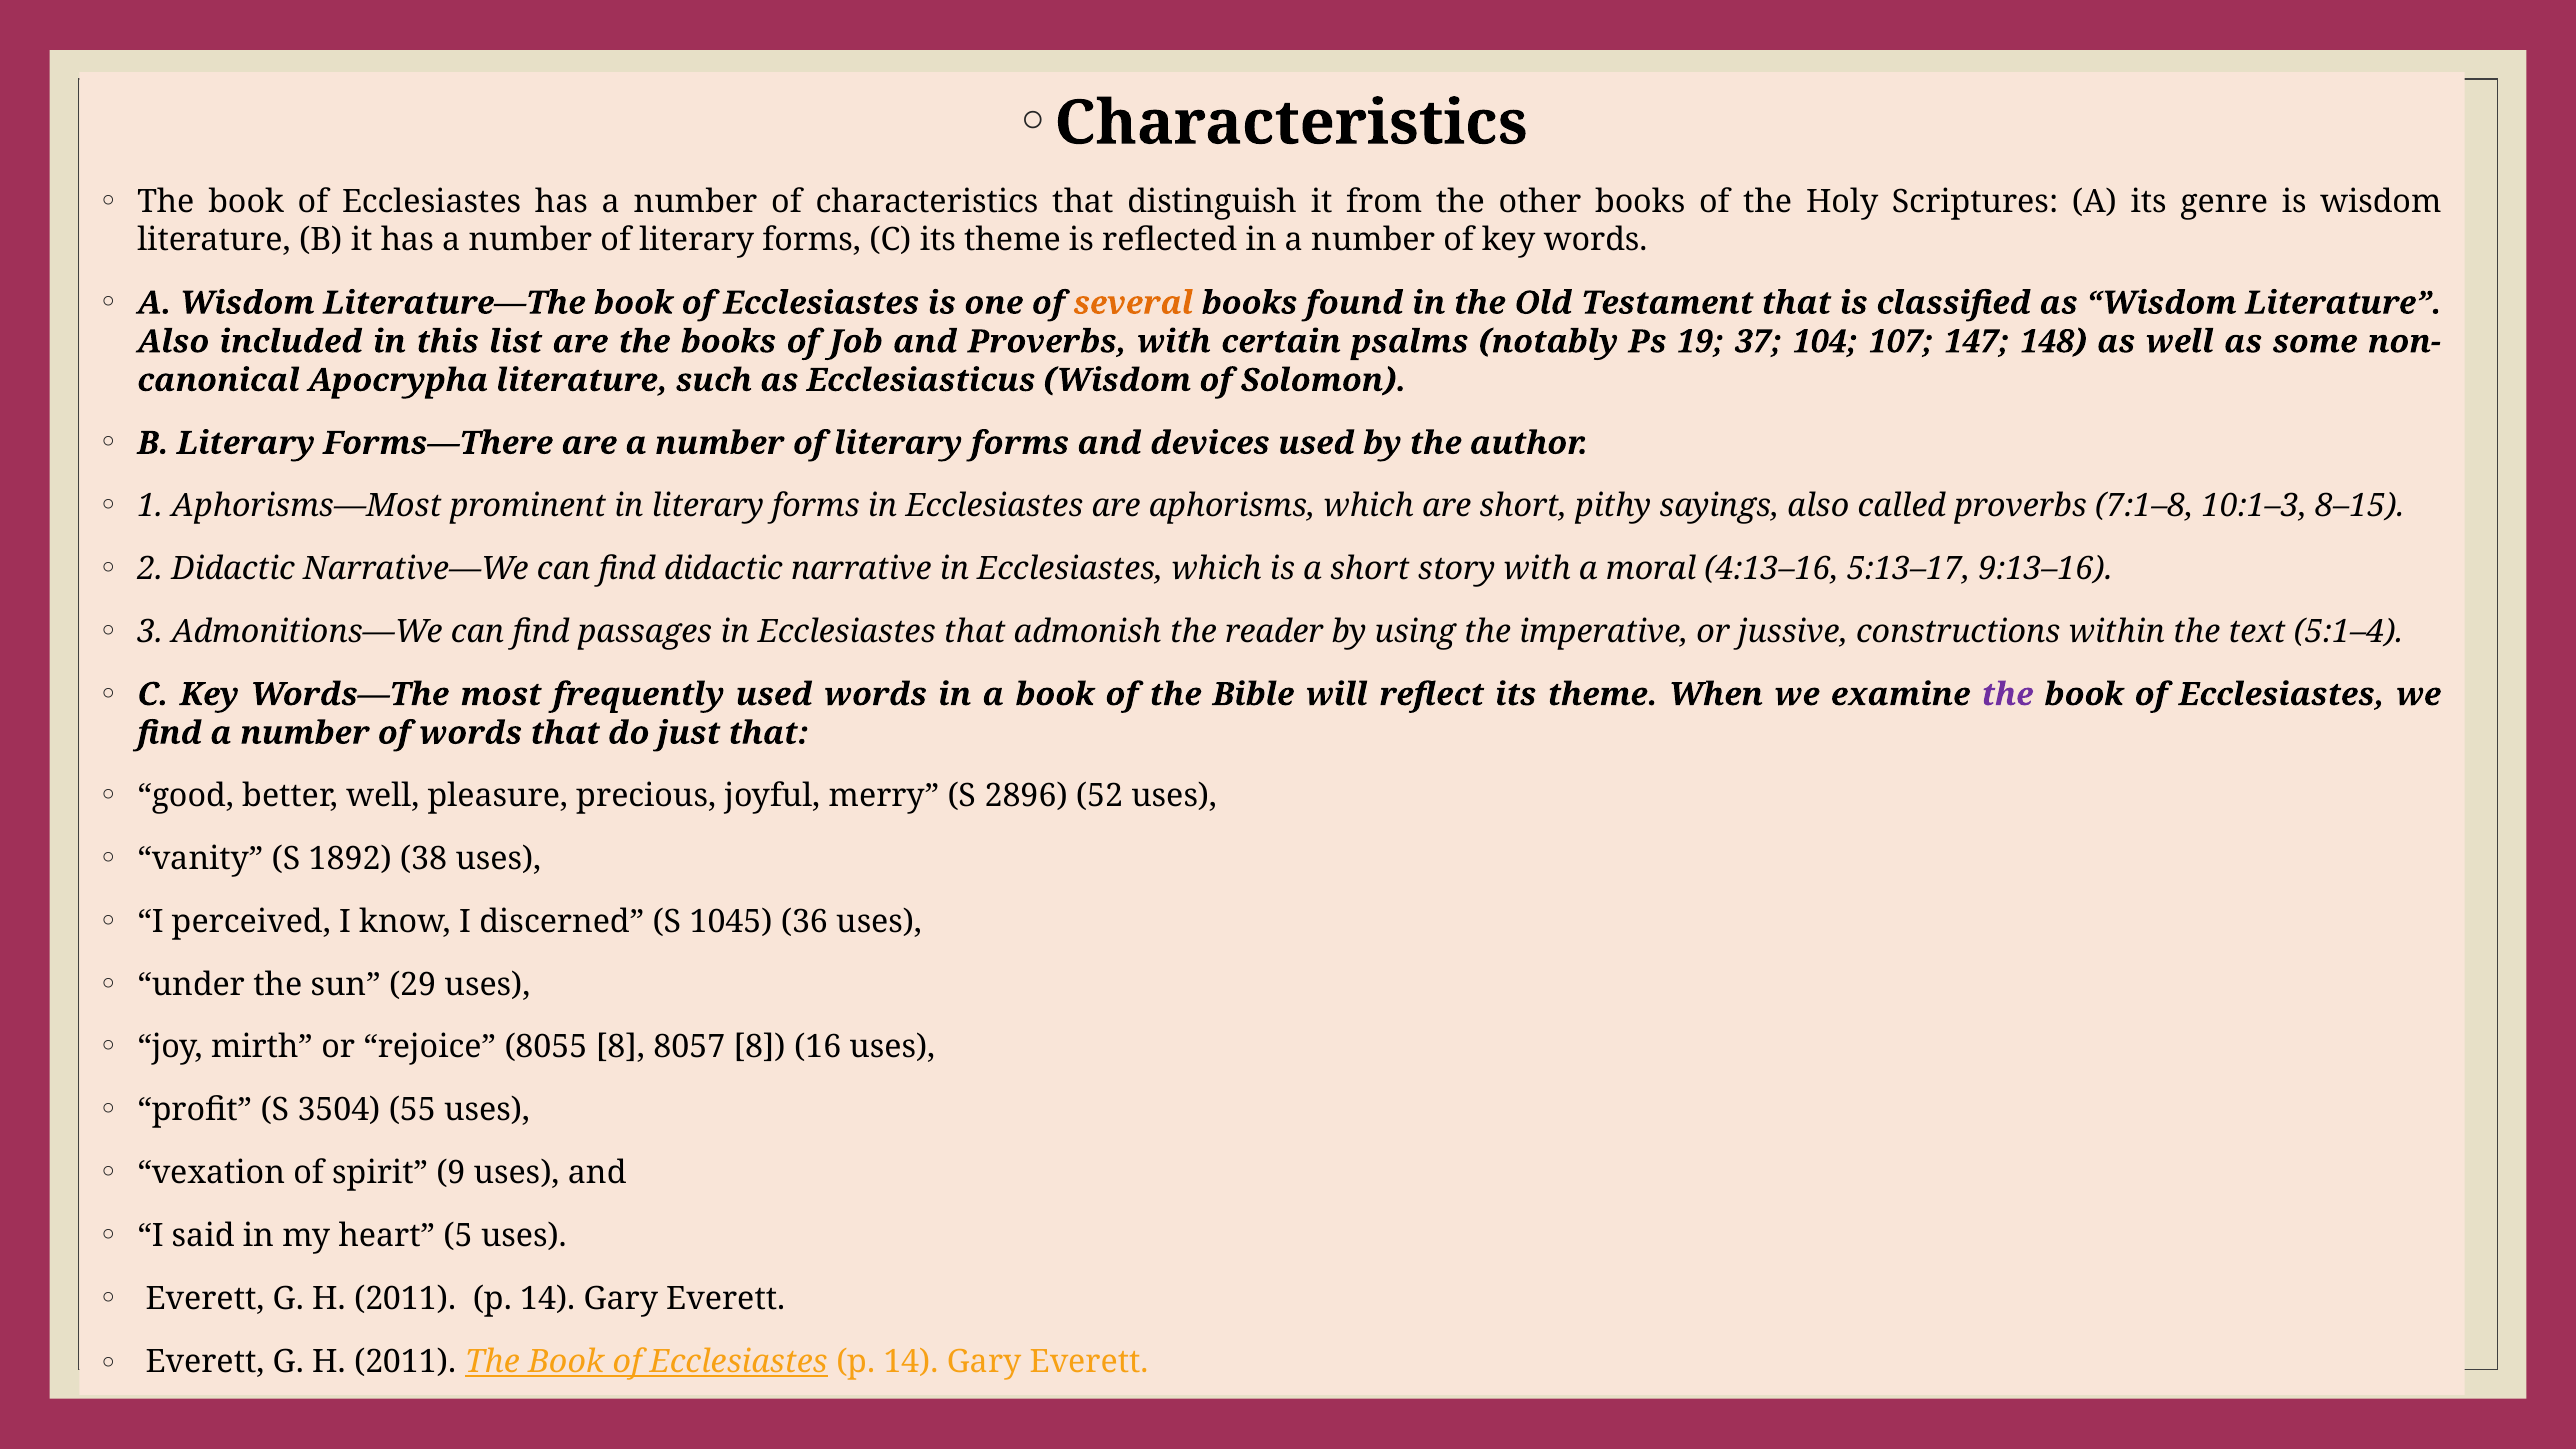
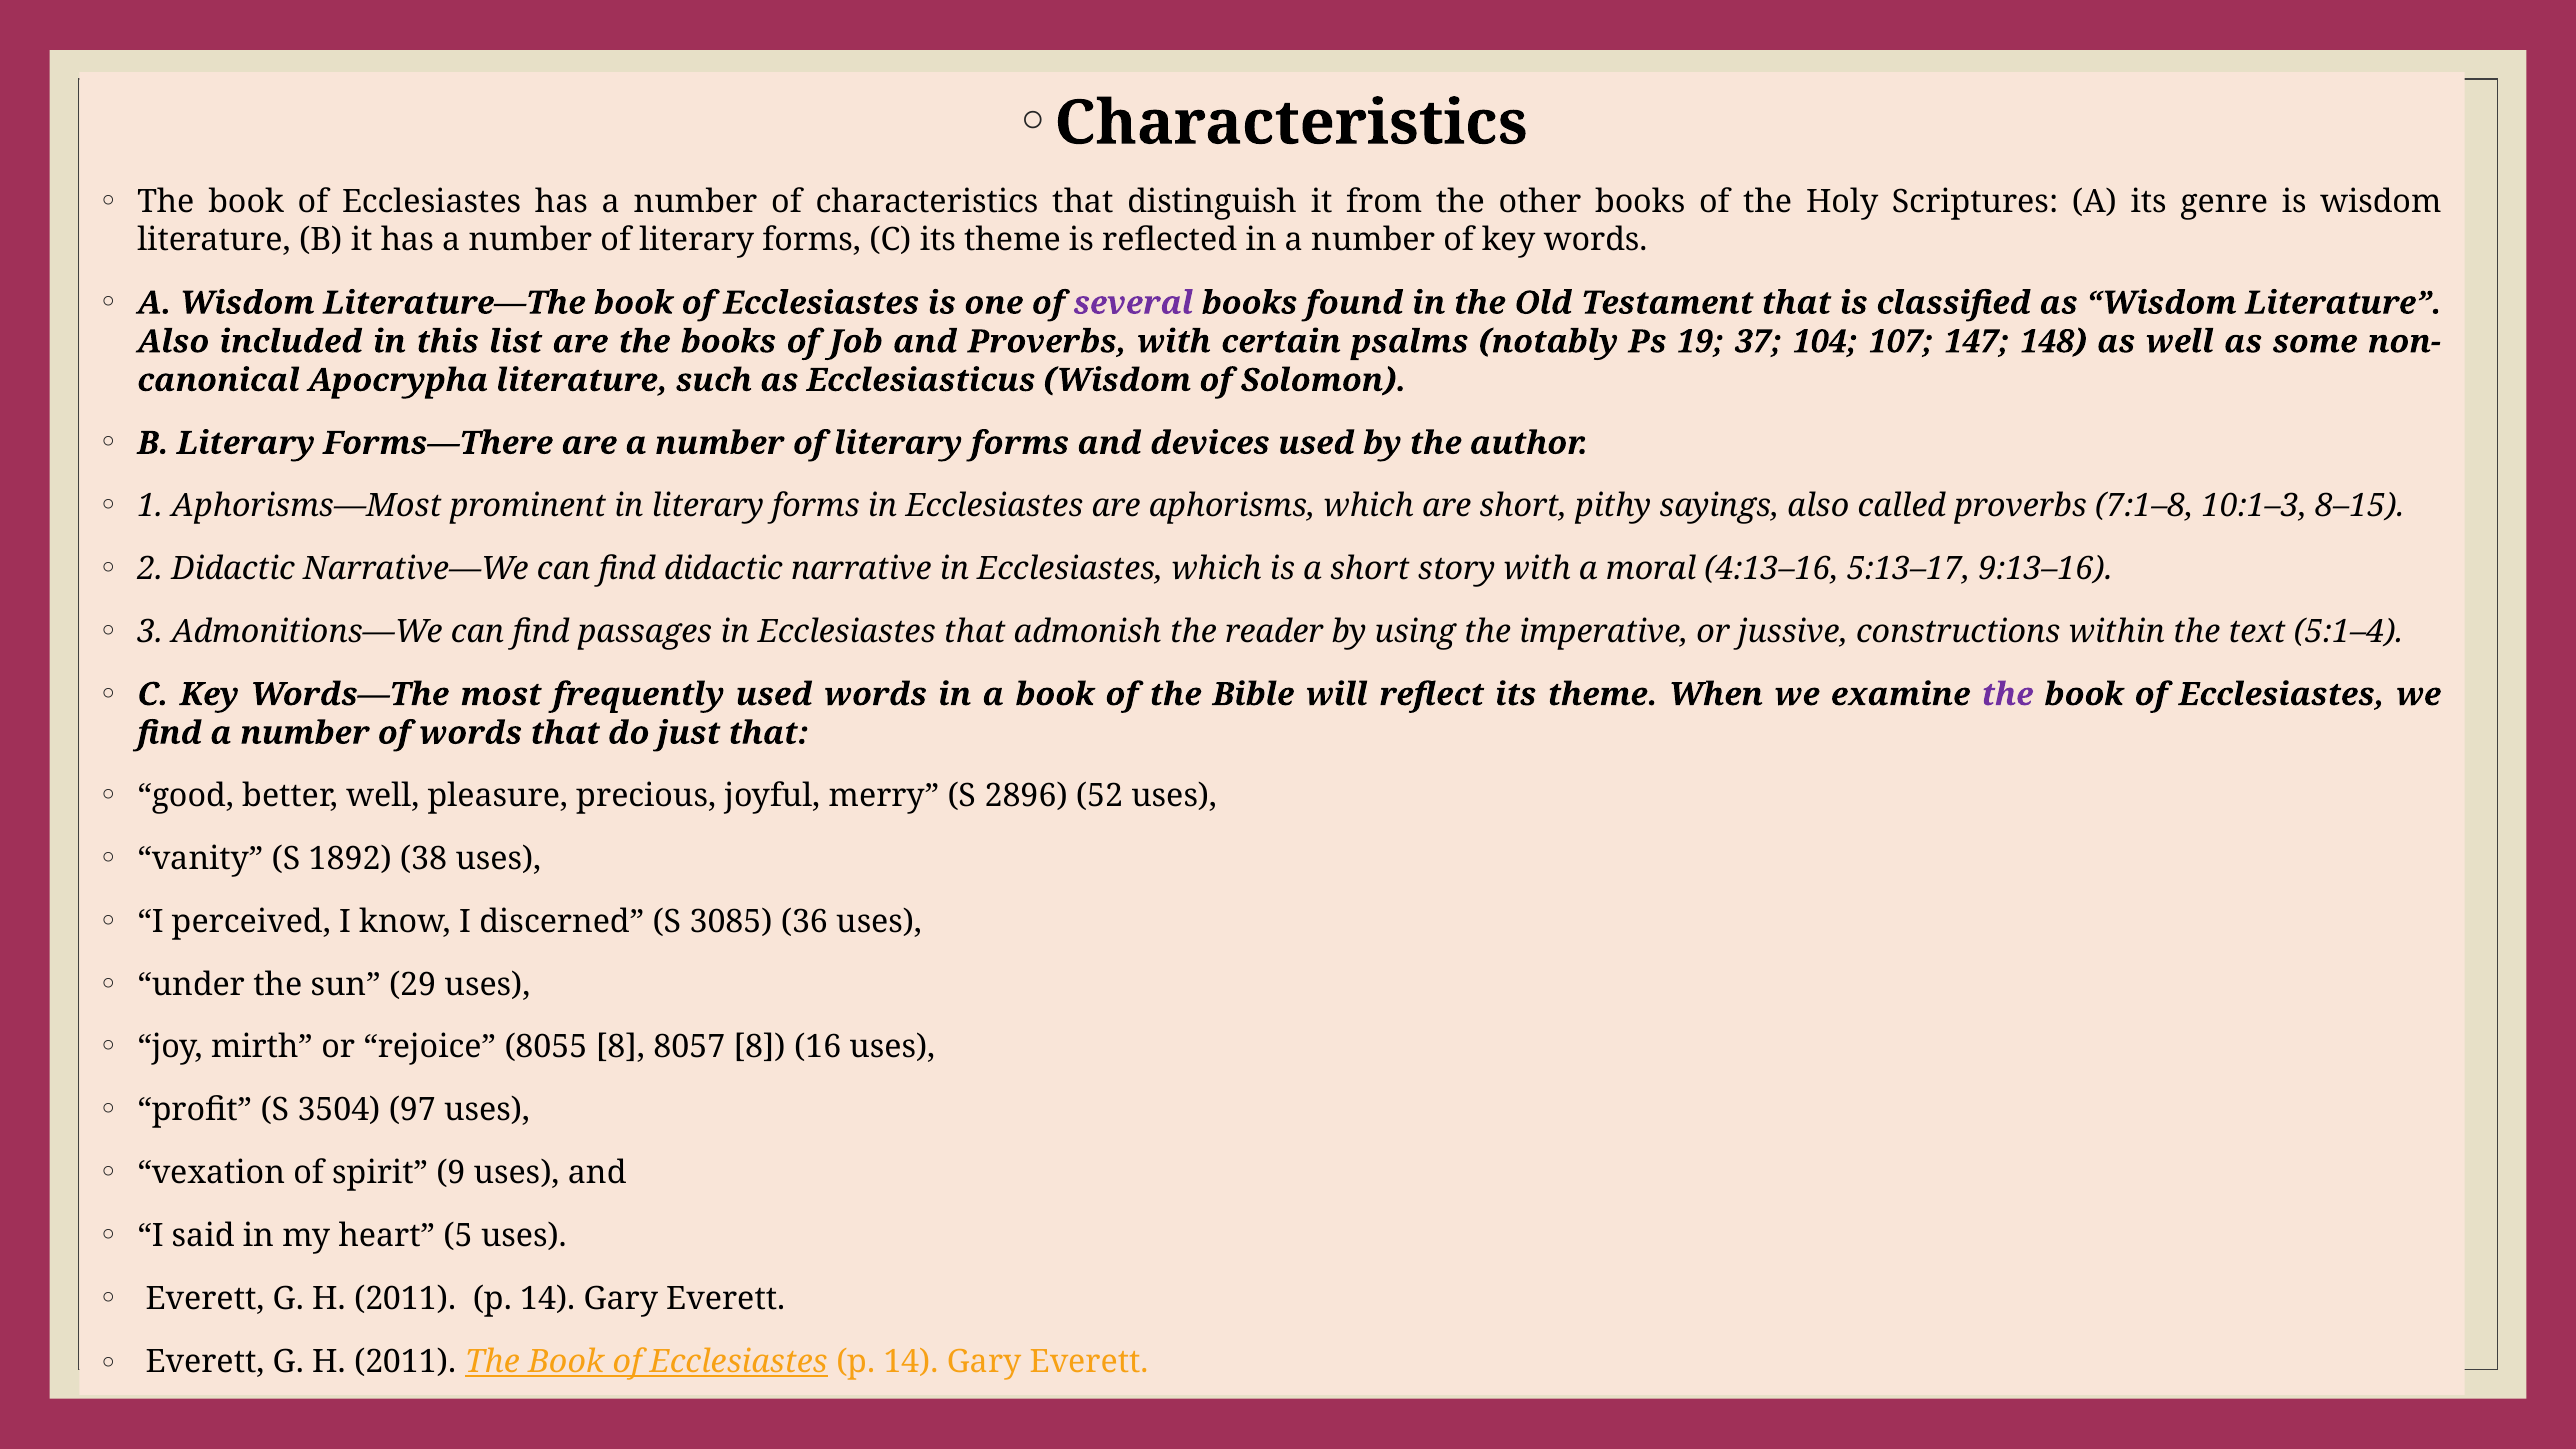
several colour: orange -> purple
1045: 1045 -> 3085
55: 55 -> 97
